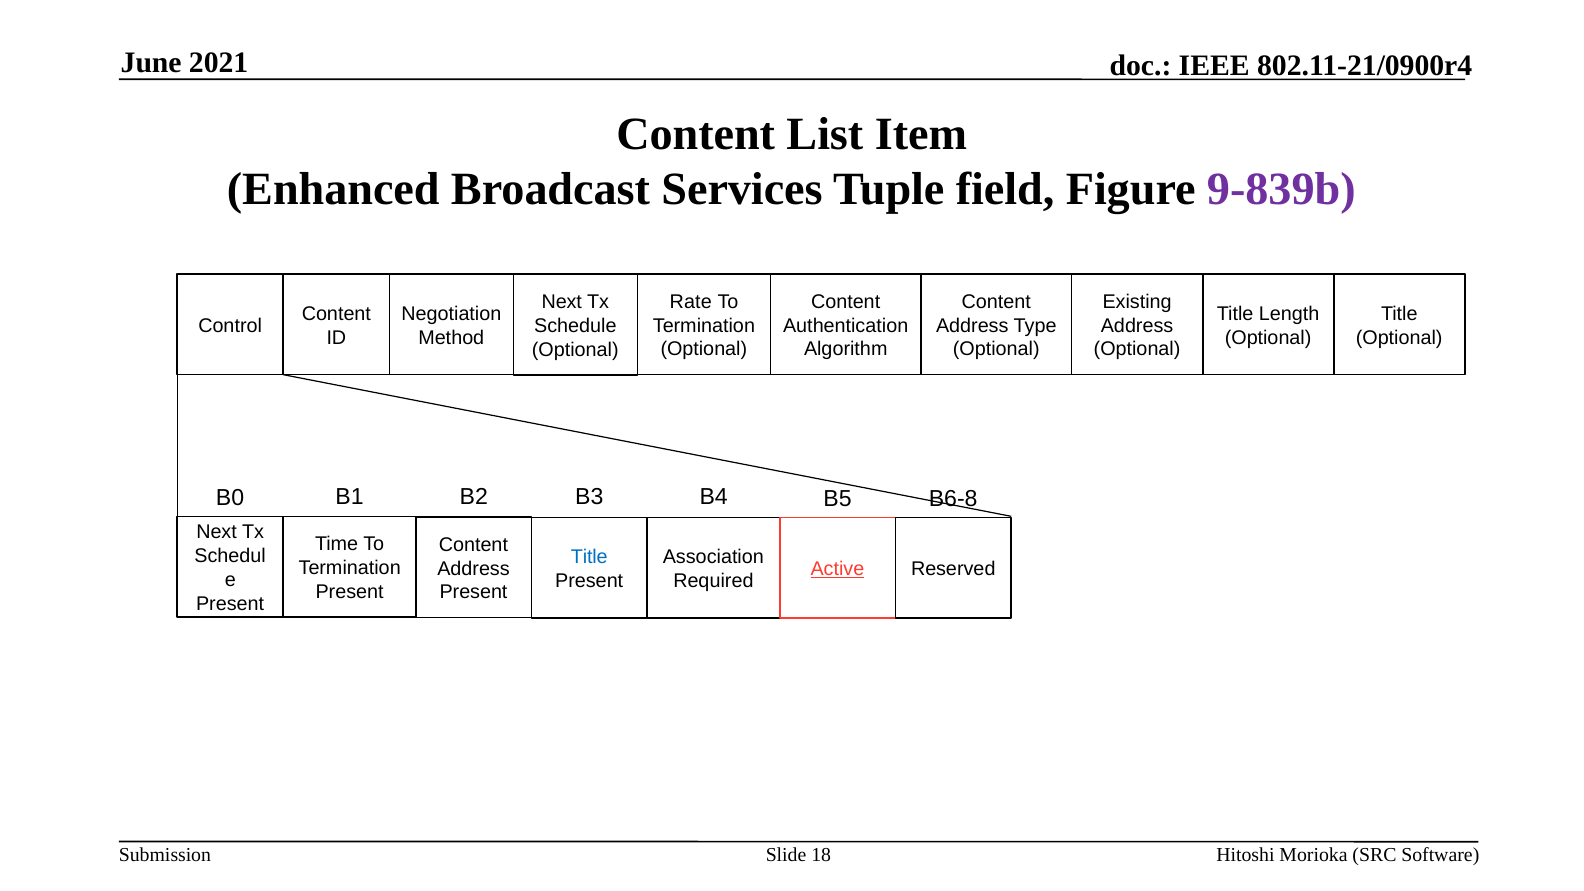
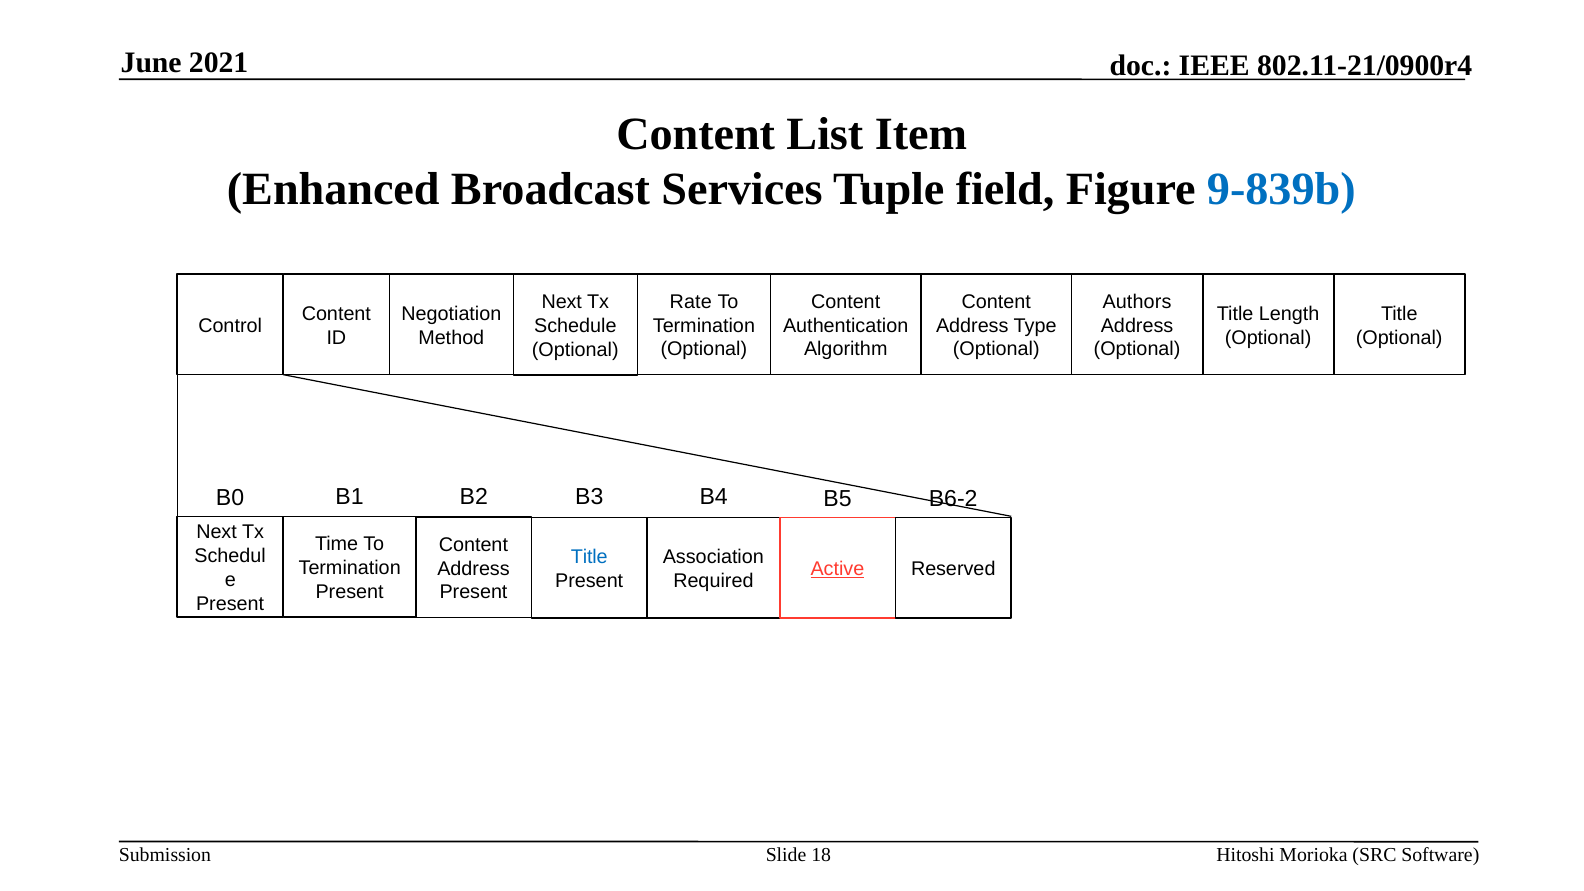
9-839b colour: purple -> blue
Existing: Existing -> Authors
B6-8: B6-8 -> B6-2
